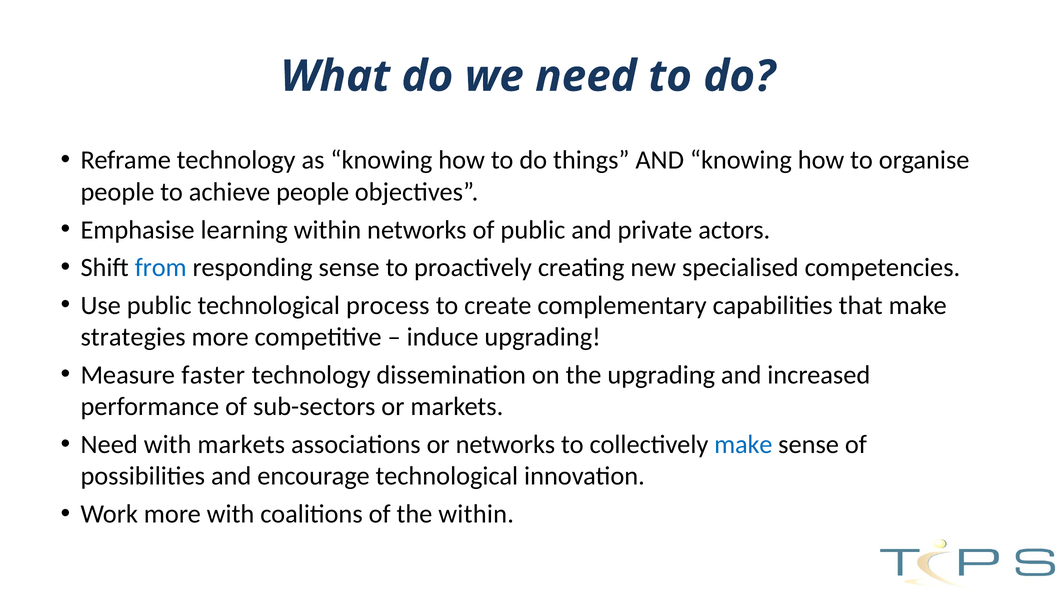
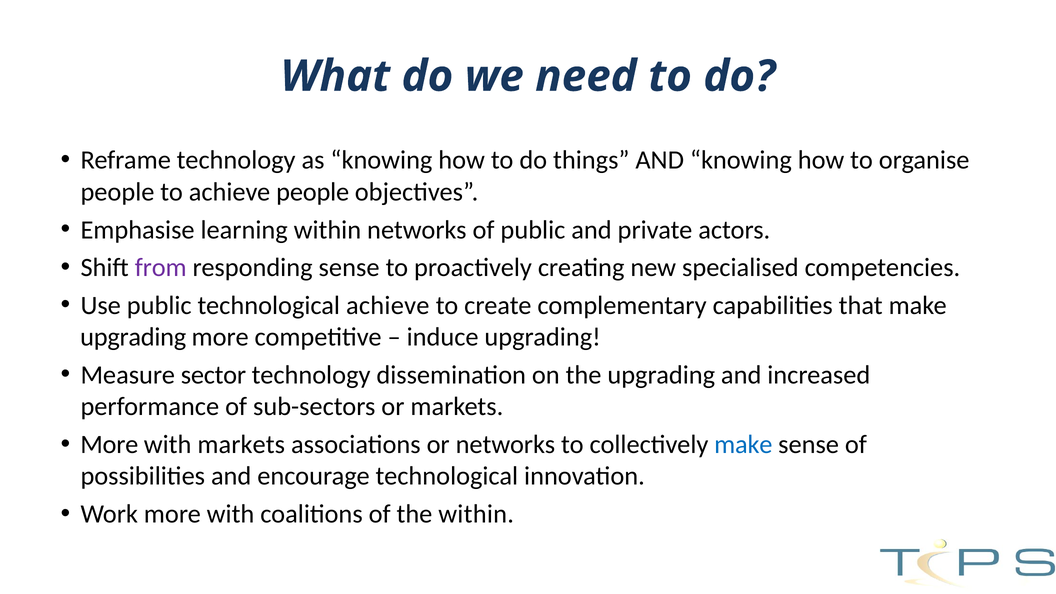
from colour: blue -> purple
technological process: process -> achieve
strategies at (133, 337): strategies -> upgrading
faster: faster -> sector
Need at (109, 445): Need -> More
